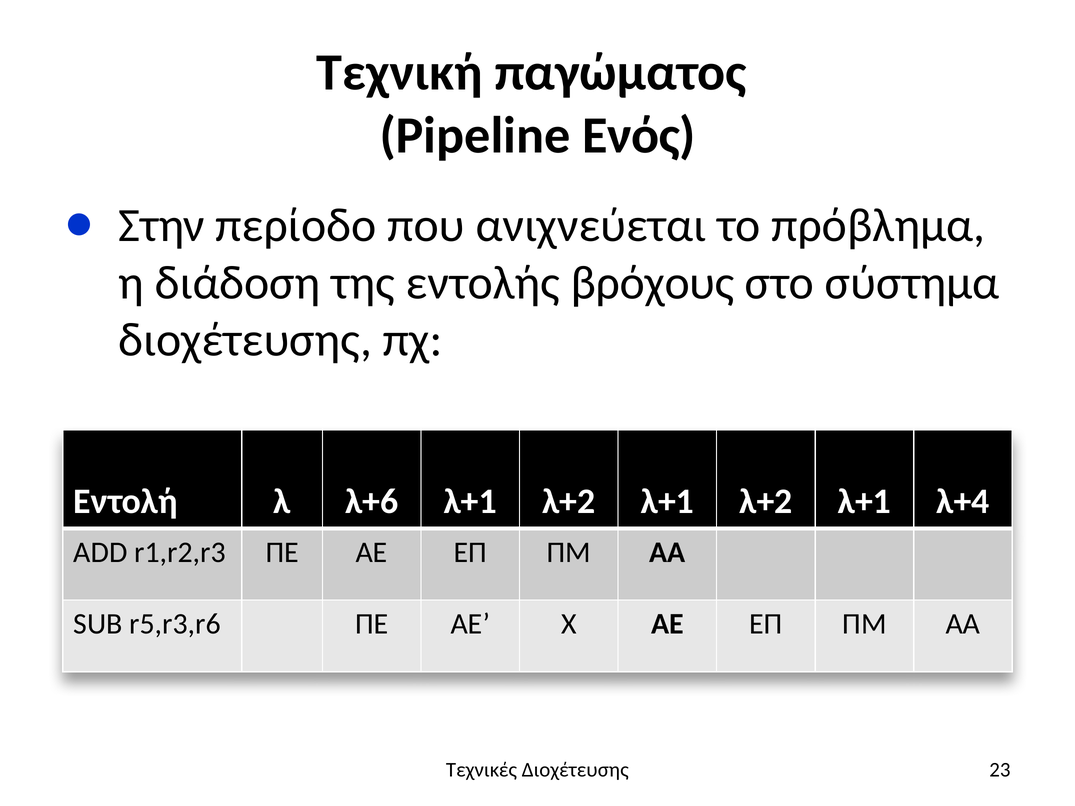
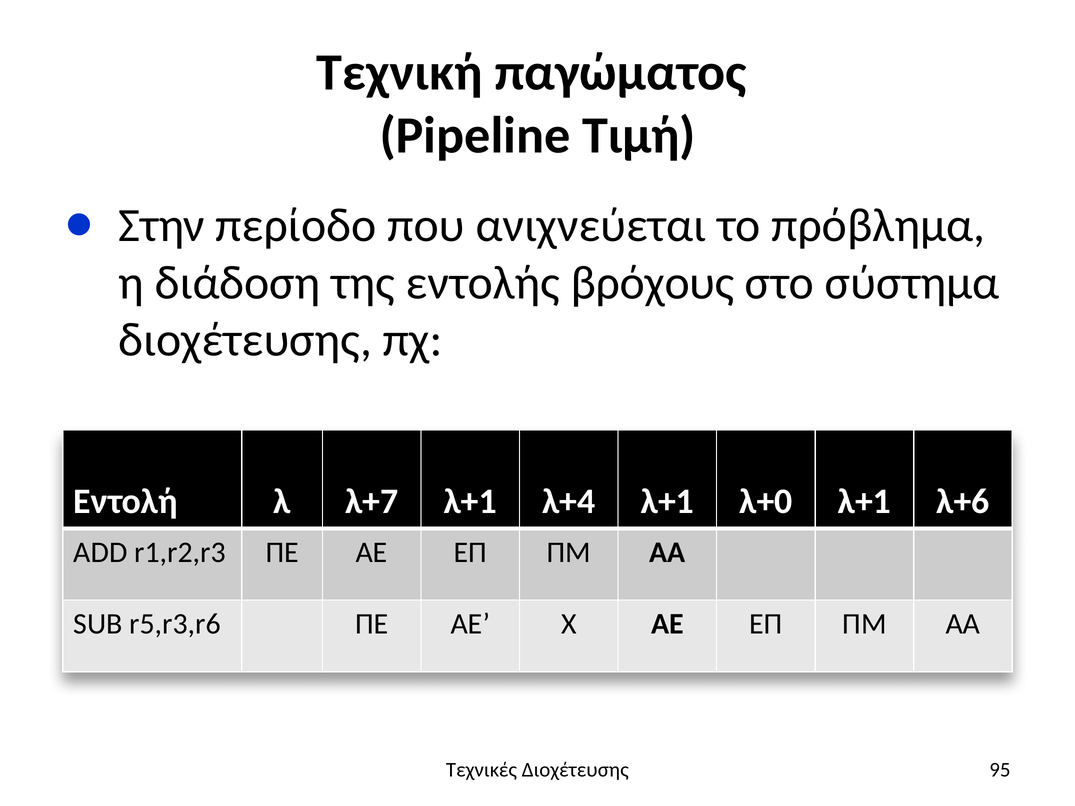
Ενός: Ενός -> Τιμή
λ+6: λ+6 -> λ+7
λ+2 at (569, 502): λ+2 -> λ+4
λ+2 at (766, 502): λ+2 -> λ+0
λ+4: λ+4 -> λ+6
23: 23 -> 95
